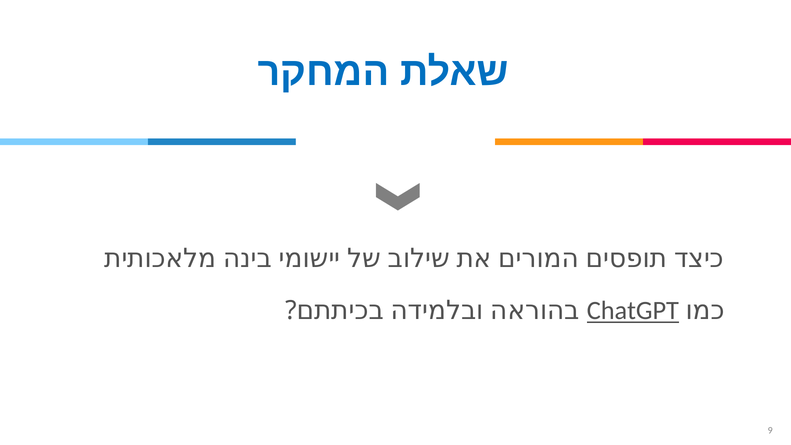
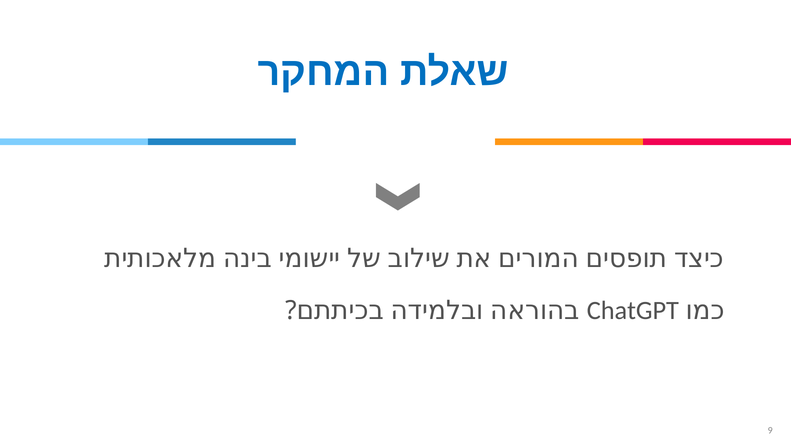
ChatGPT underline: present -> none
